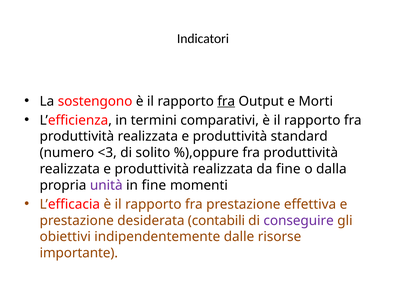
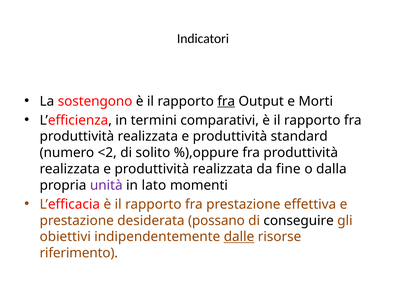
<3: <3 -> <2
in fine: fine -> lato
contabili: contabili -> possano
conseguire colour: purple -> black
dalle underline: none -> present
importante: importante -> riferimento
